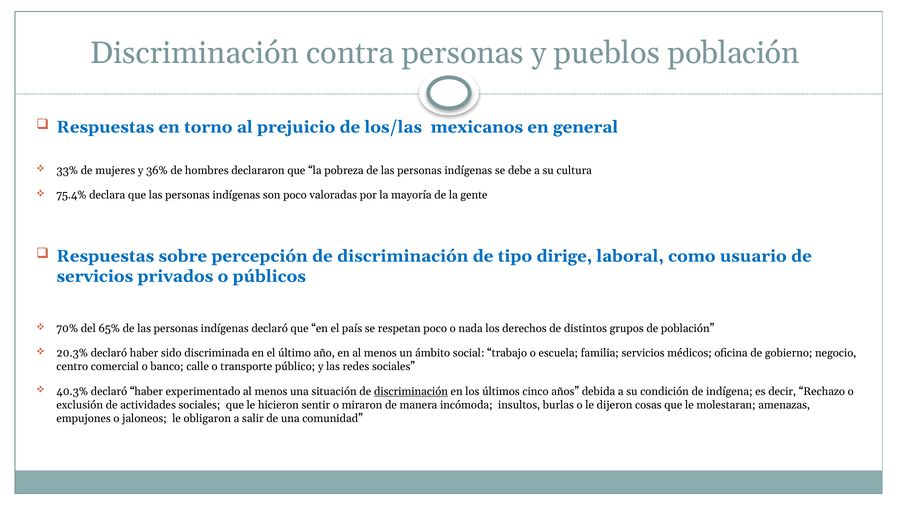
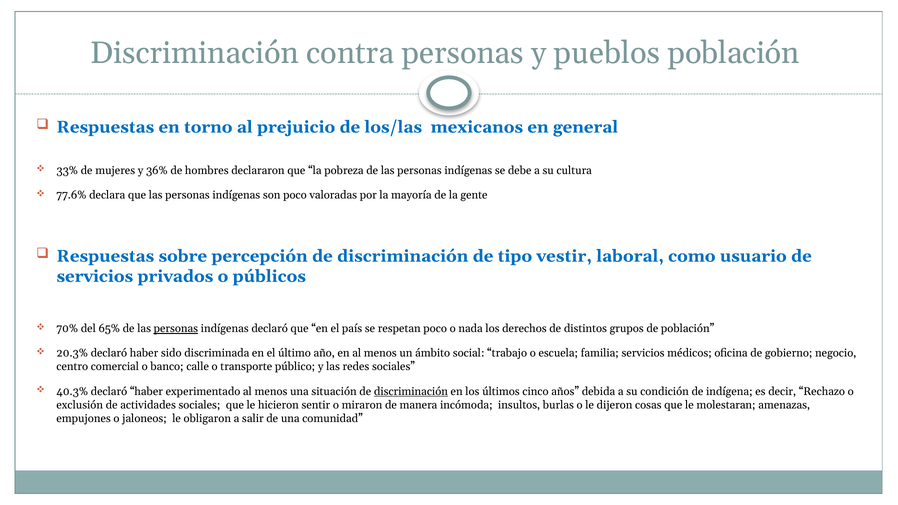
75.4%: 75.4% -> 77.6%
dirige: dirige -> vestir
personas at (176, 329) underline: none -> present
